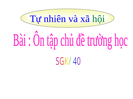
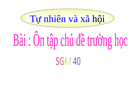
hội colour: green -> black
